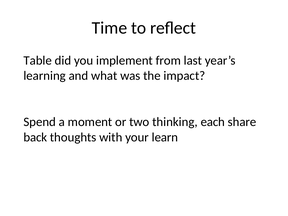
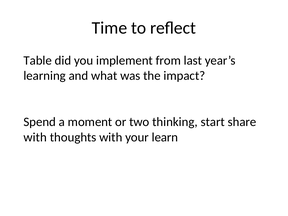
each: each -> start
back at (35, 137): back -> with
